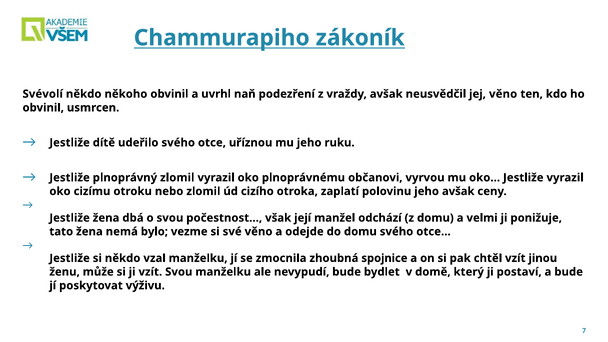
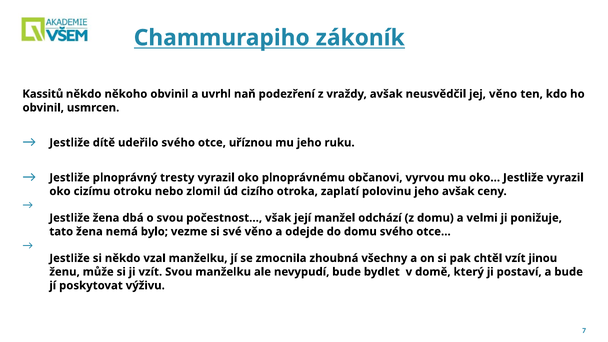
Svévolí: Svévolí -> Kassitů
plnoprávný zlomil: zlomil -> tresty
spojnice: spojnice -> všechny
